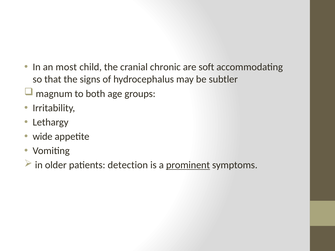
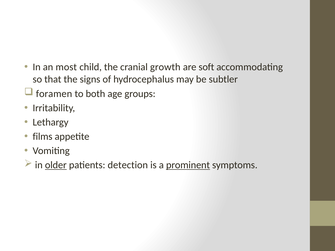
chronic: chronic -> growth
magnum: magnum -> foramen
wide: wide -> films
older underline: none -> present
